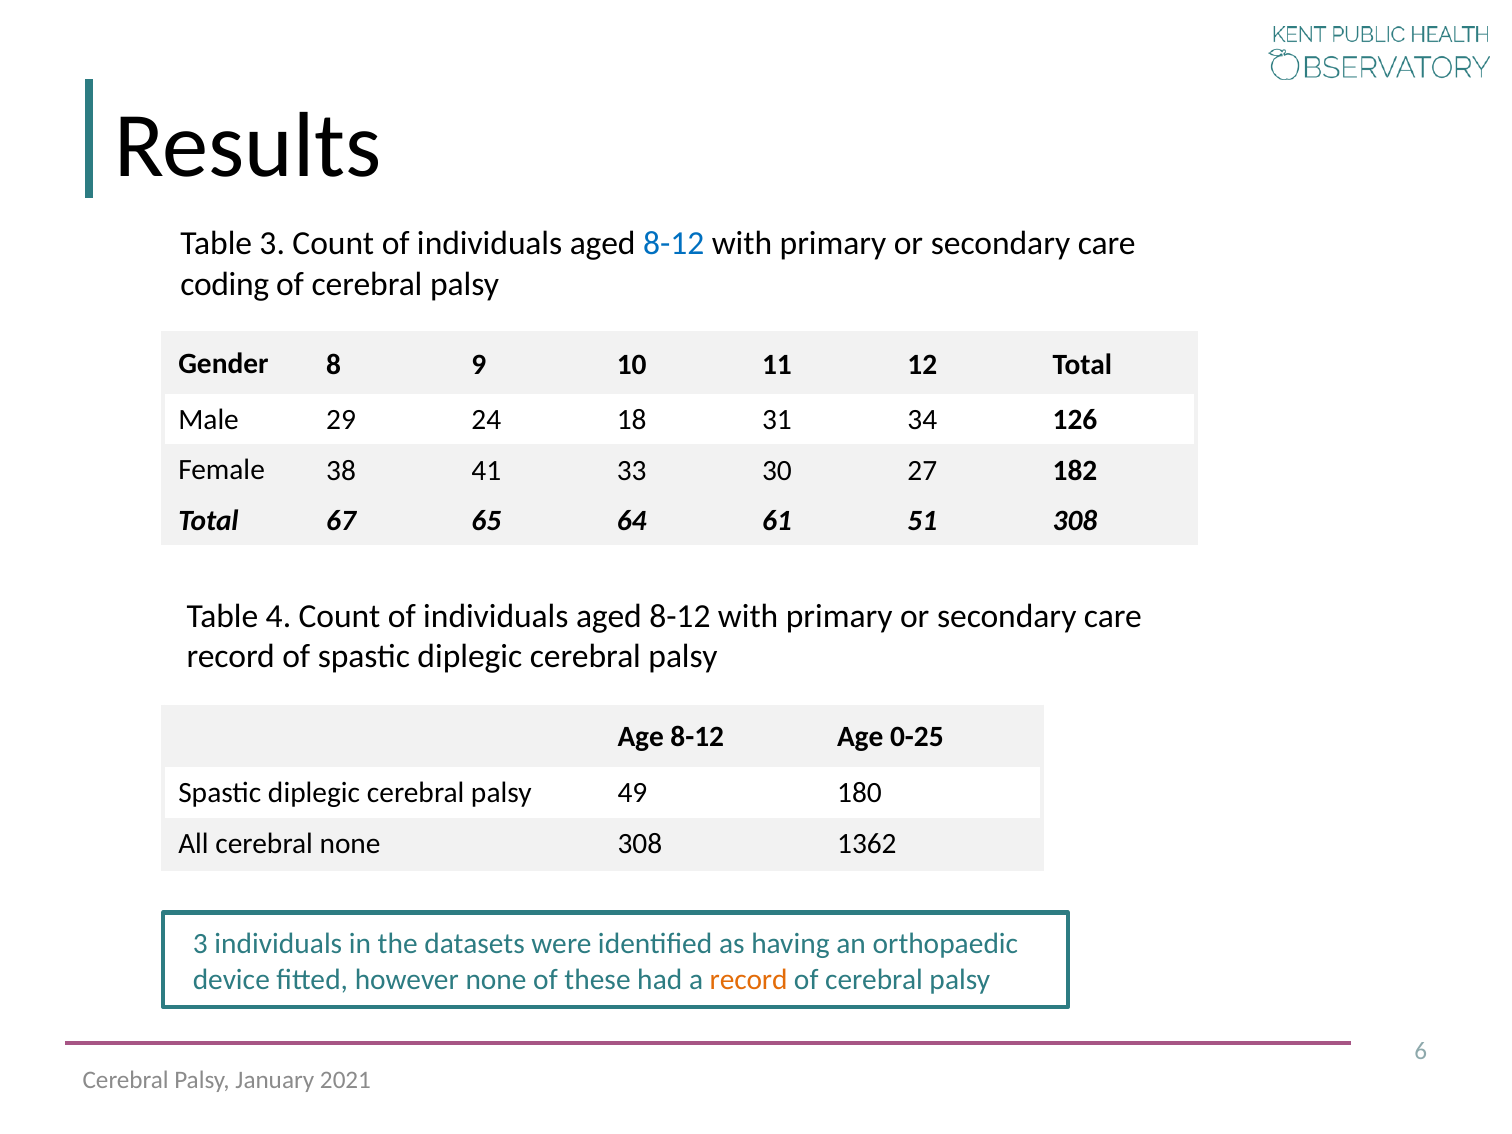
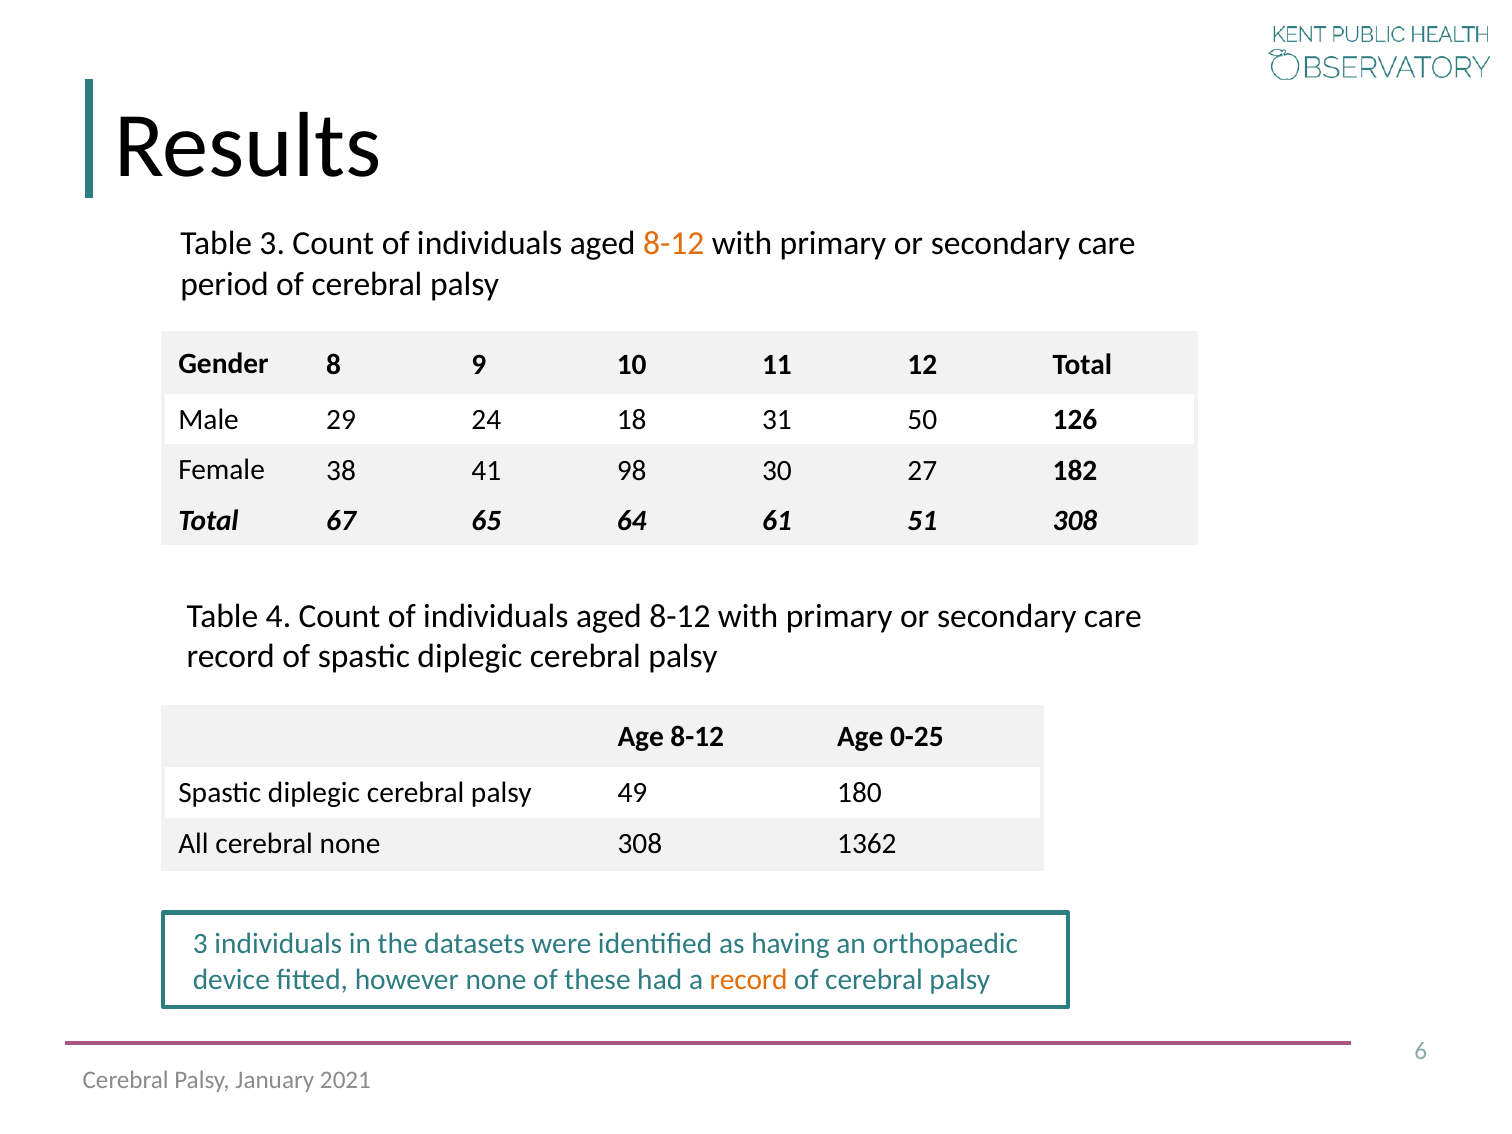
8-12 at (674, 244) colour: blue -> orange
coding: coding -> period
34: 34 -> 50
33: 33 -> 98
